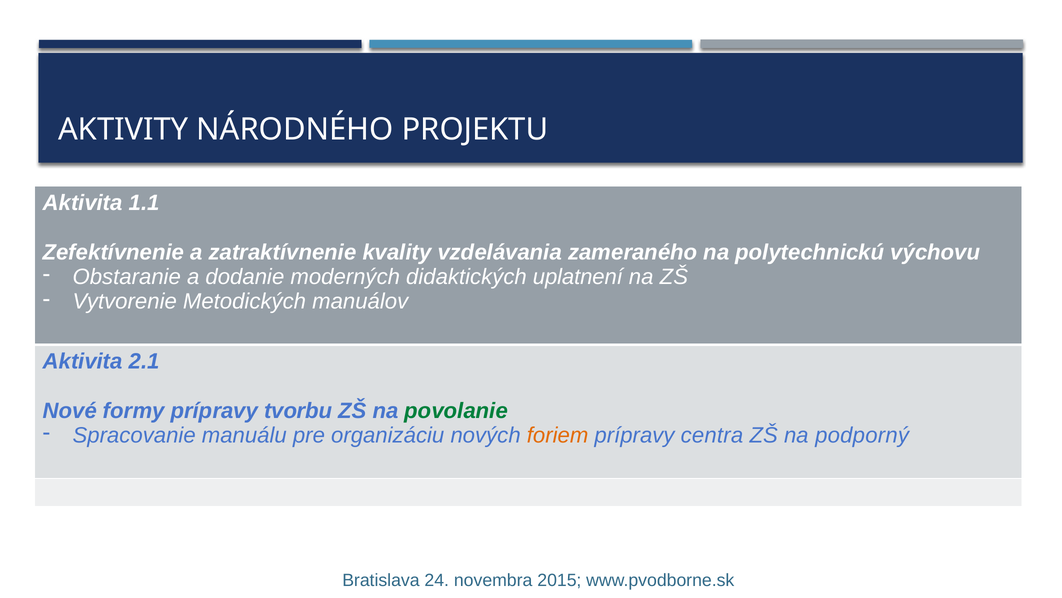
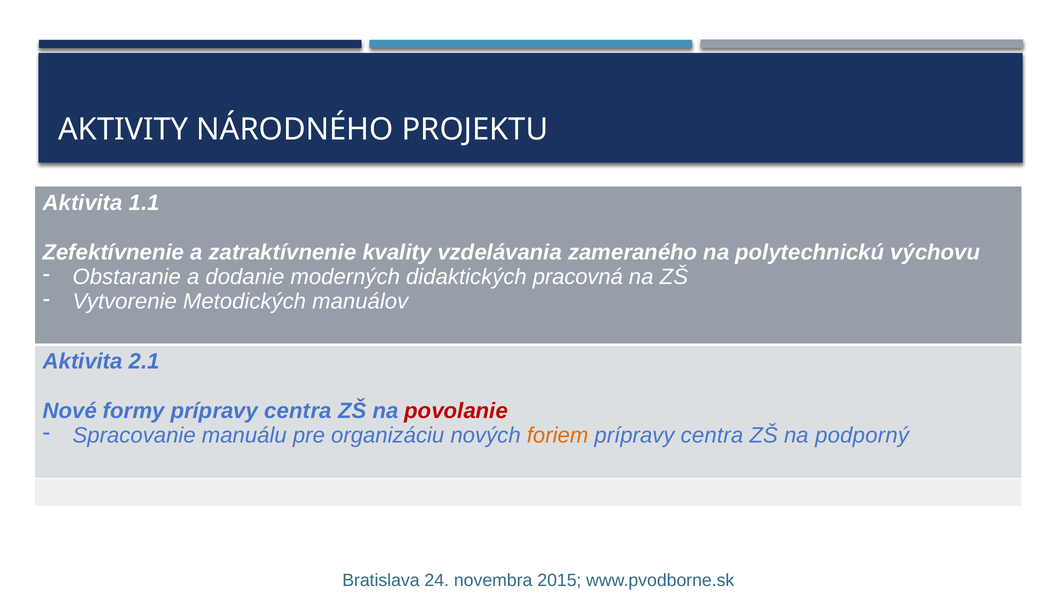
uplatnení: uplatnení -> pracovná
formy prípravy tvorbu: tvorbu -> centra
povolanie colour: green -> red
